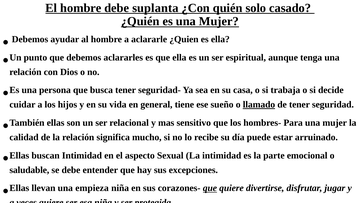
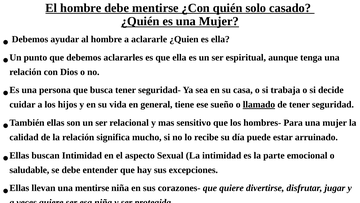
debe suplanta: suplanta -> mentirse
una empieza: empieza -> mentirse
que at (210, 188) underline: present -> none
